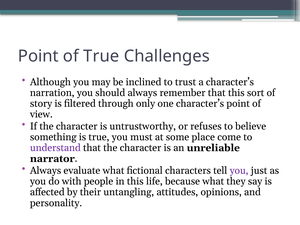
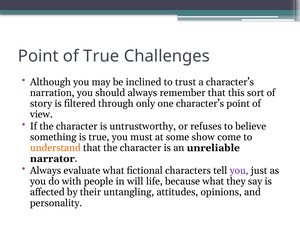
place: place -> show
understand colour: purple -> orange
in this: this -> will
